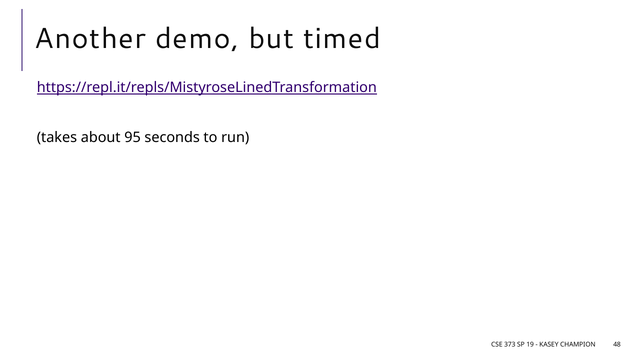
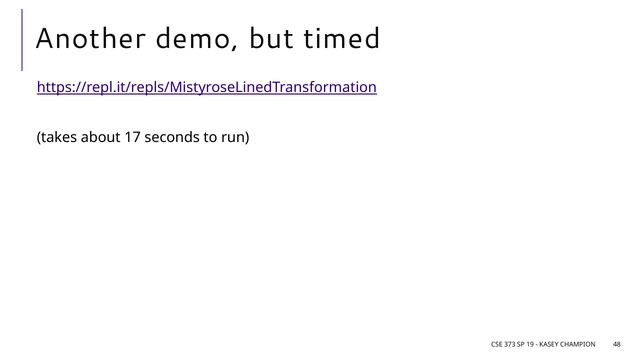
95: 95 -> 17
